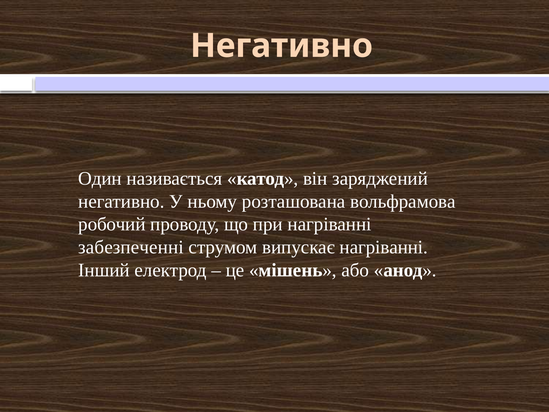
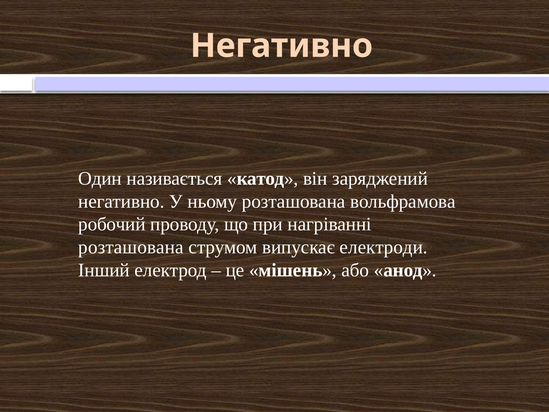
забезпеченні at (131, 247): забезпеченні -> розташована
випускає нагріванні: нагріванні -> електроди
